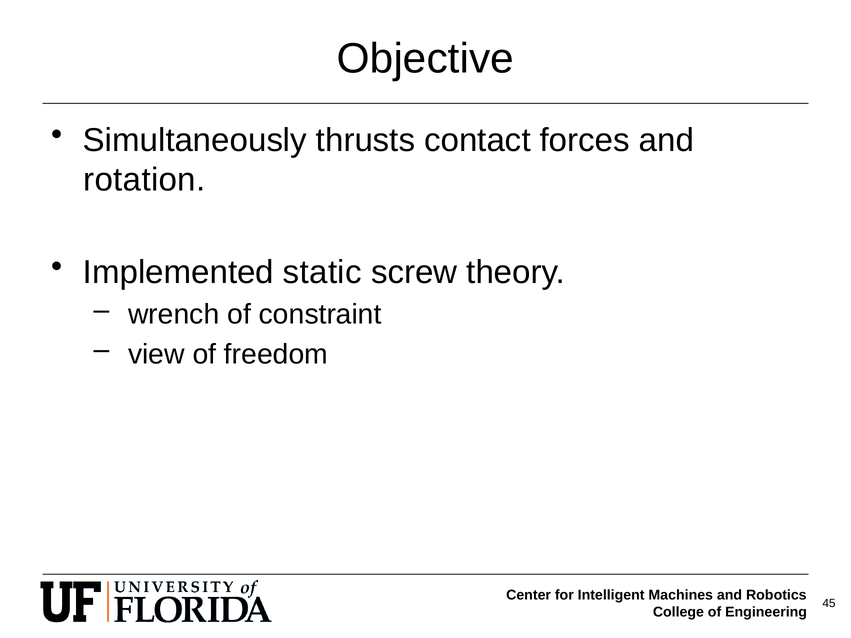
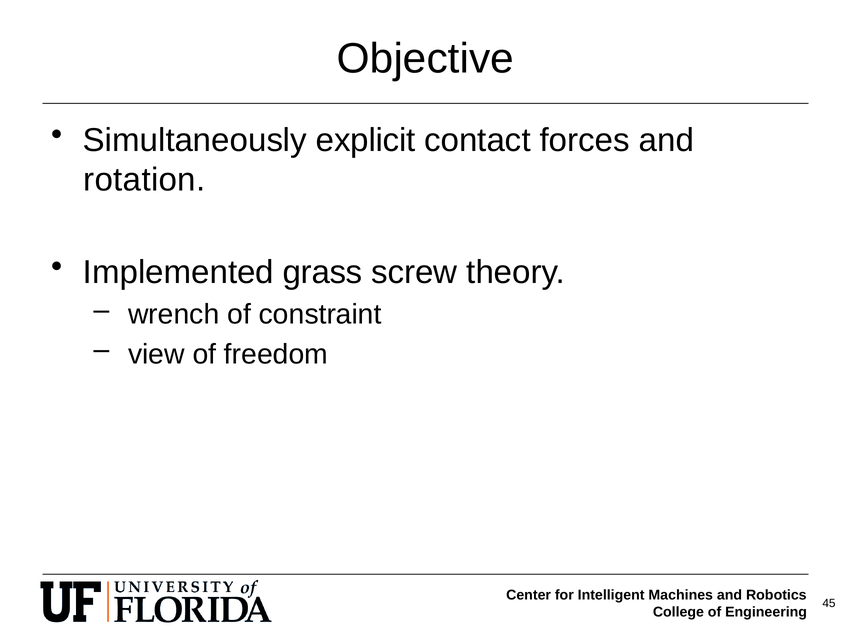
thrusts: thrusts -> explicit
static: static -> grass
